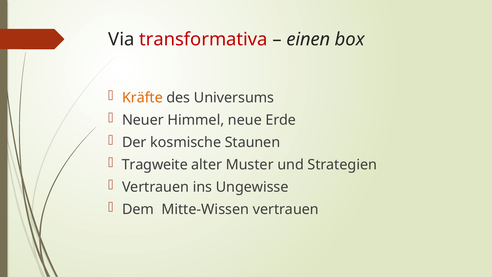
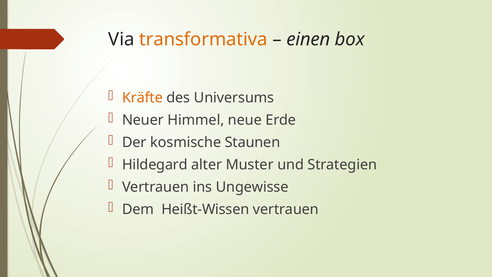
transformativa colour: red -> orange
Tragweite: Tragweite -> Hildegard
Mitte-Wissen: Mitte-Wissen -> Heißt-Wissen
